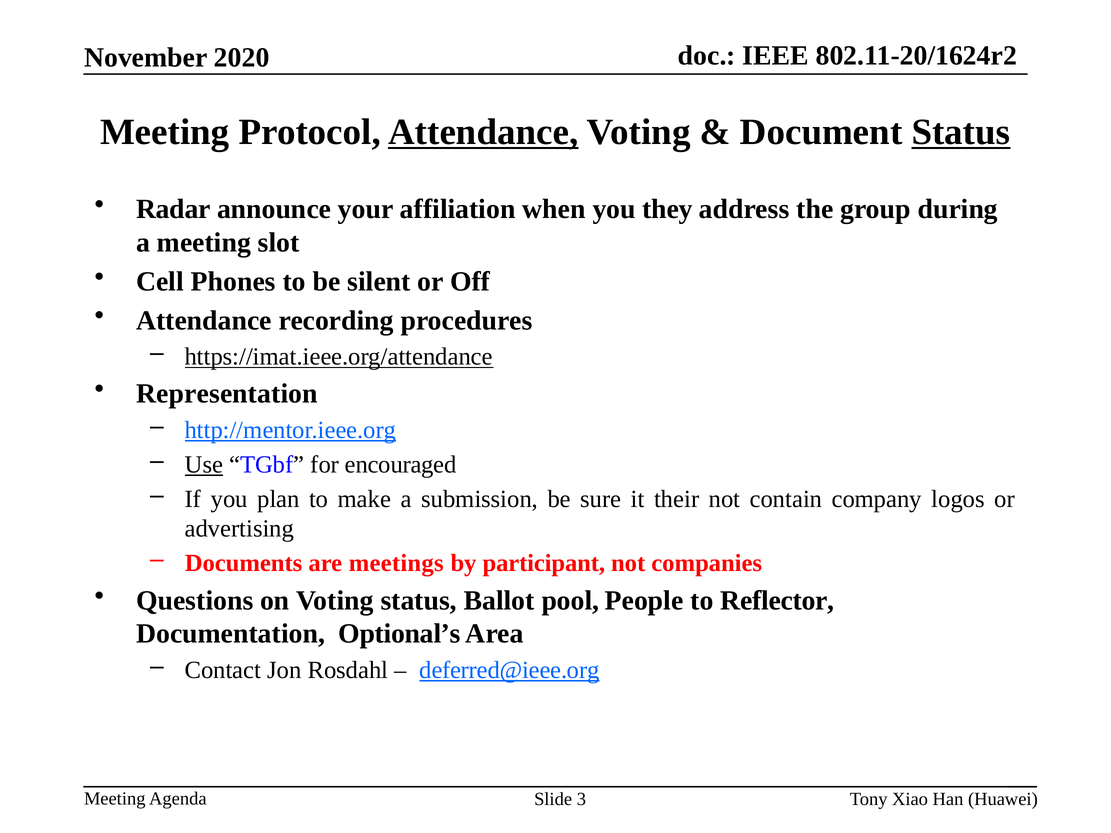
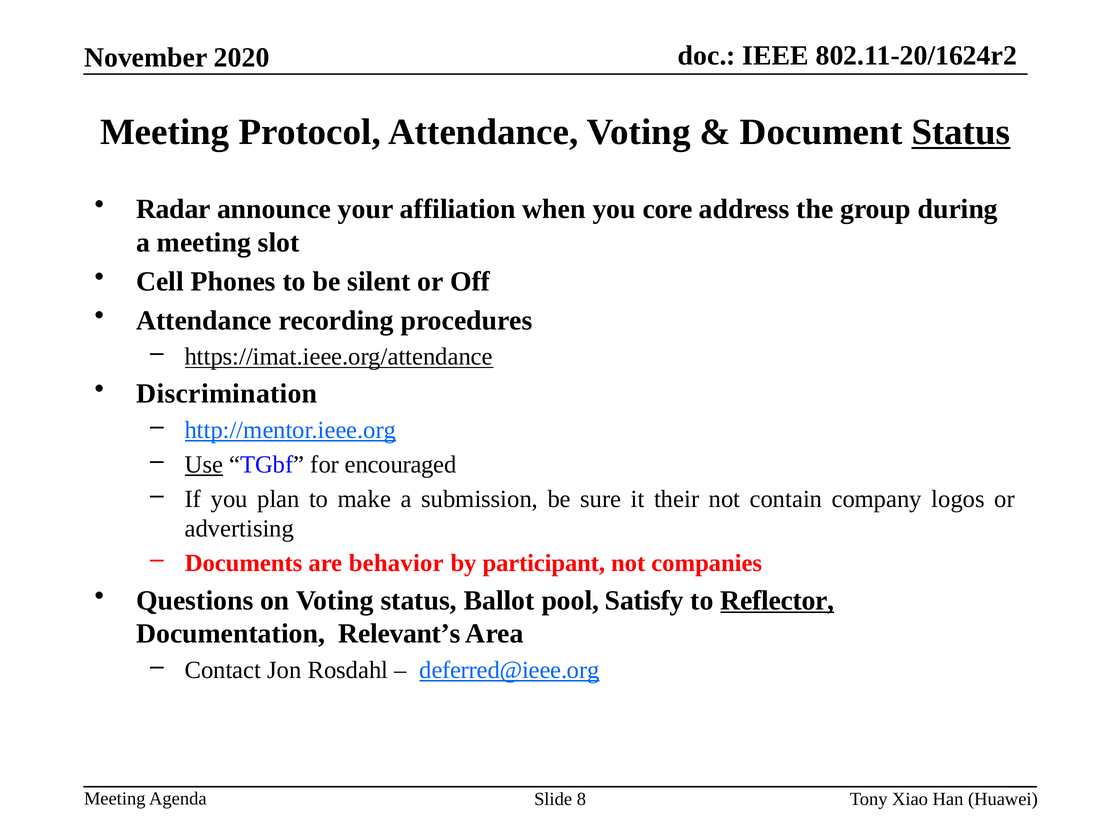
Attendance at (483, 132) underline: present -> none
they: they -> core
Representation: Representation -> Discrimination
meetings: meetings -> behavior
People: People -> Satisfy
Reflector underline: none -> present
Optional’s: Optional’s -> Relevant’s
3: 3 -> 8
